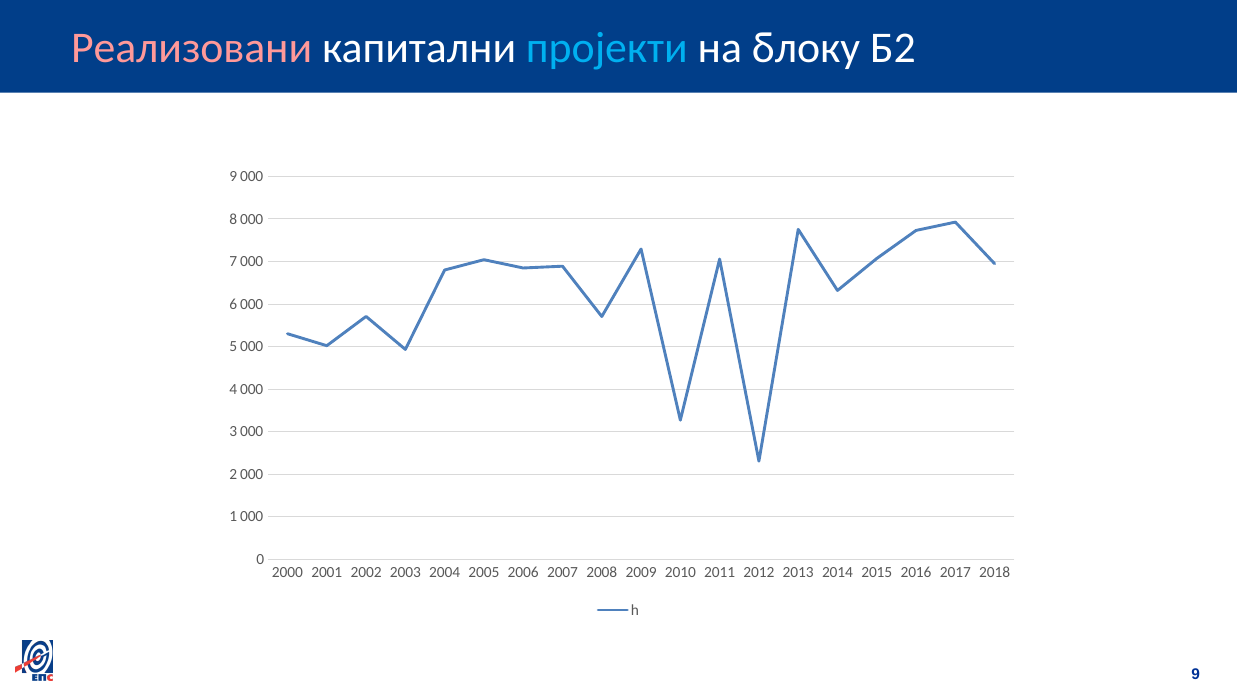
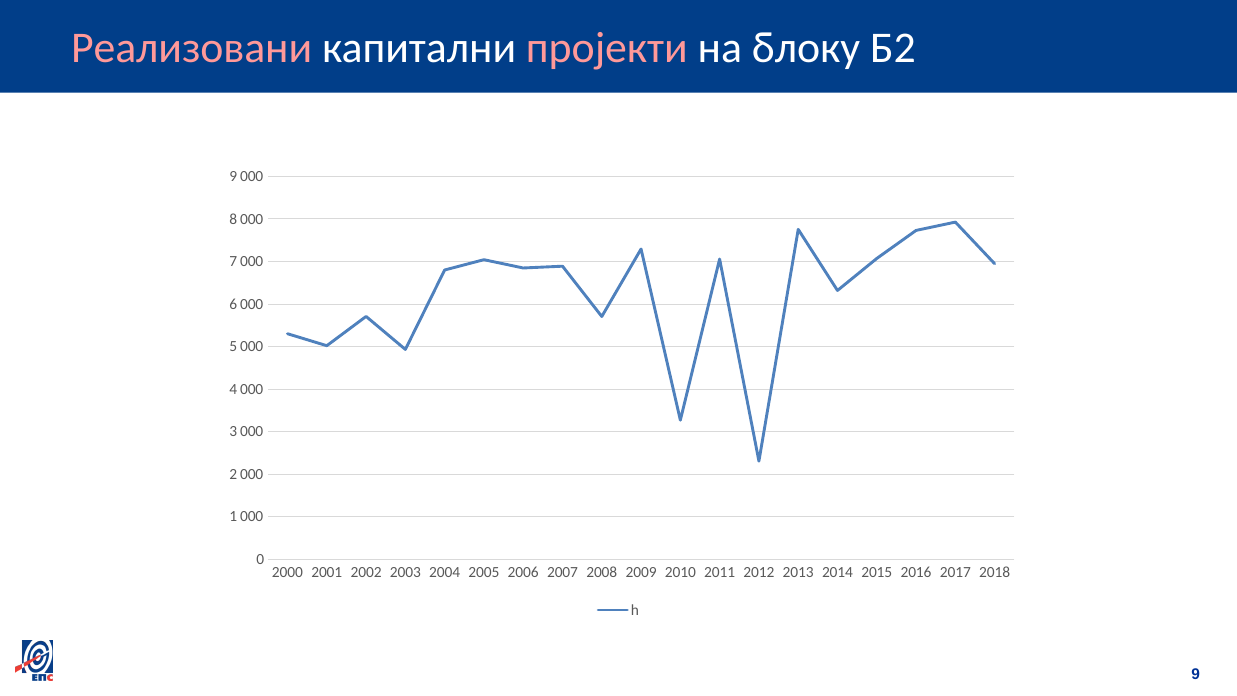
пројекти colour: light blue -> pink
